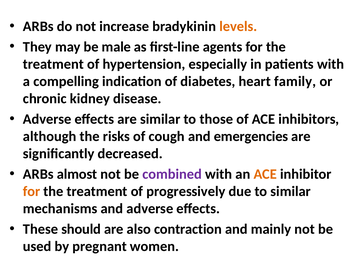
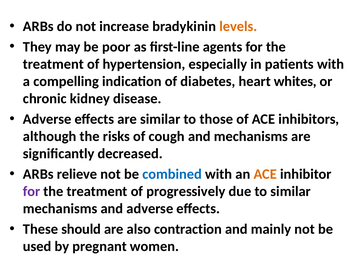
male: male -> poor
family: family -> whites
and emergencies: emergencies -> mechanisms
almost: almost -> relieve
combined colour: purple -> blue
for at (32, 192) colour: orange -> purple
